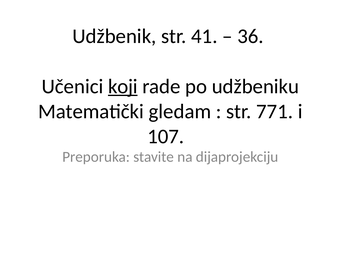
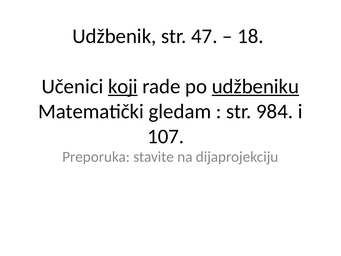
41: 41 -> 47
36: 36 -> 18
udžbeniku underline: none -> present
771: 771 -> 984
